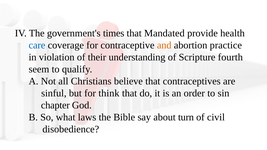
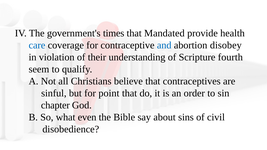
and colour: orange -> blue
practice: practice -> disobey
think: think -> point
laws: laws -> even
turn: turn -> sins
